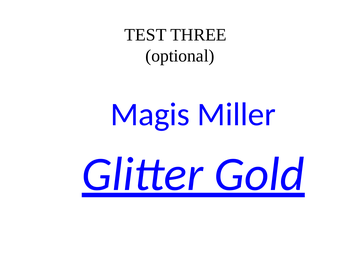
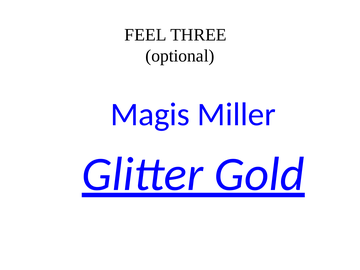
TEST: TEST -> FEEL
